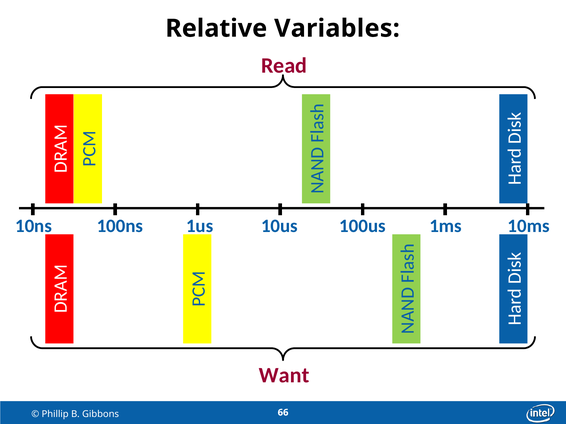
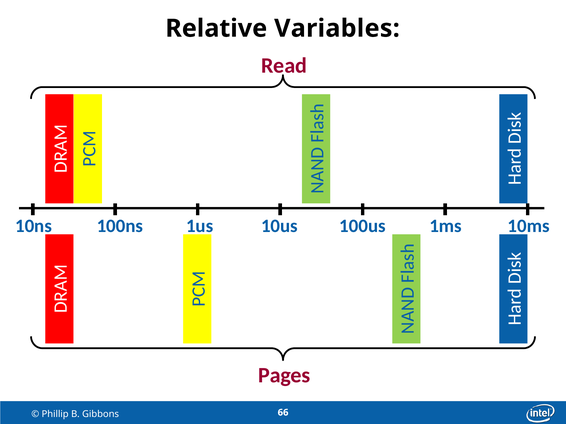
Want: Want -> Pages
